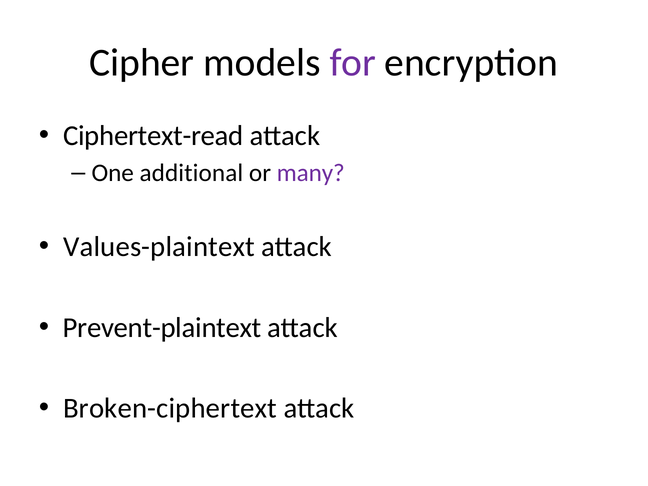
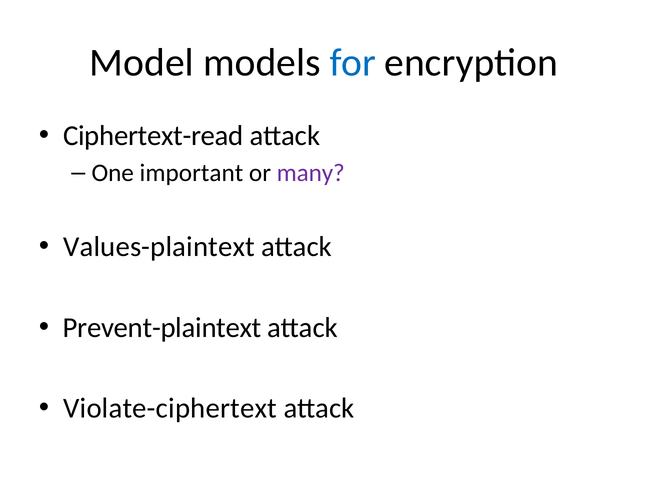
Cipher: Cipher -> Model
for colour: purple -> blue
additional: additional -> important
Broken-ciphertext: Broken-ciphertext -> Violate-ciphertext
